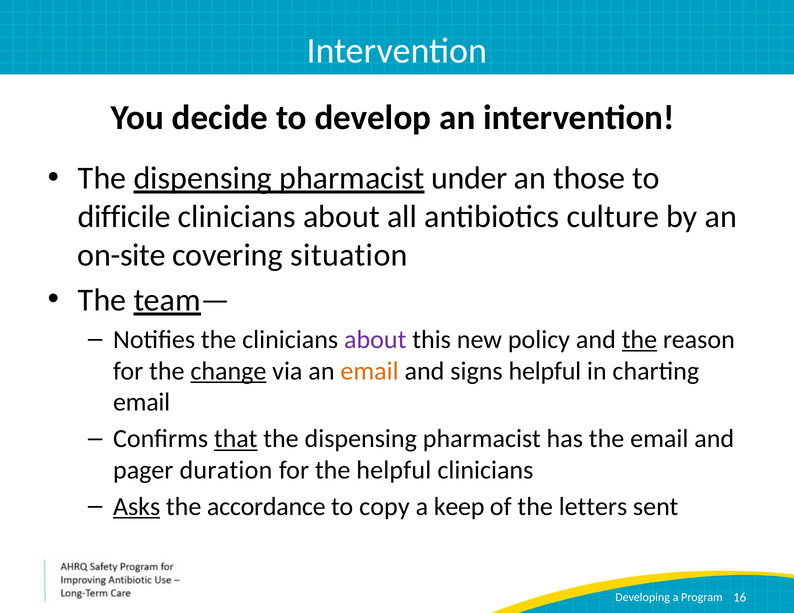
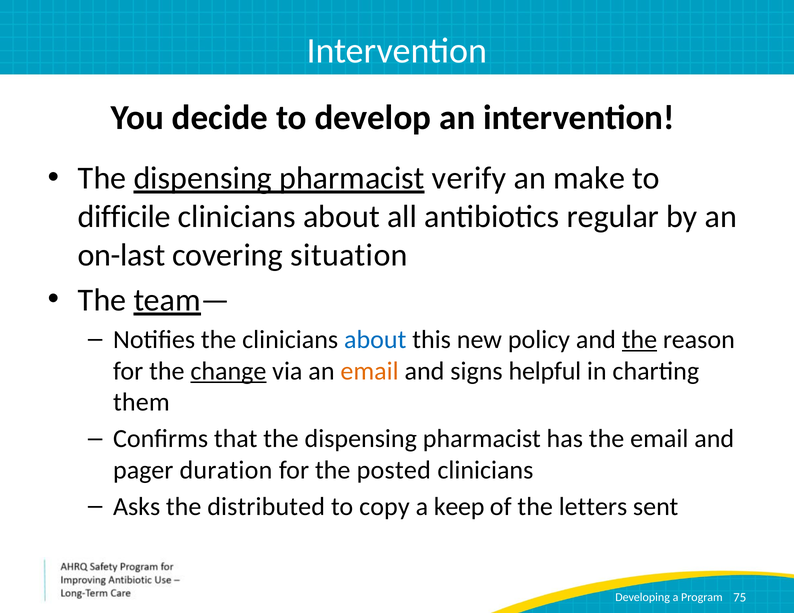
under: under -> verify
those: those -> make
culture: culture -> regular
on-site: on-site -> on-last
about at (375, 340) colour: purple -> blue
email at (142, 403): email -> them
that underline: present -> none
the helpful: helpful -> posted
Asks underline: present -> none
accordance: accordance -> distributed
16: 16 -> 75
